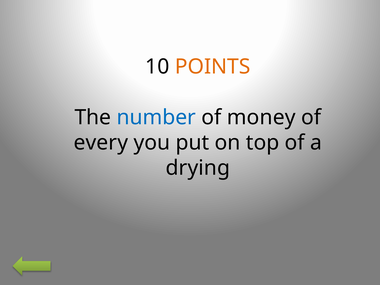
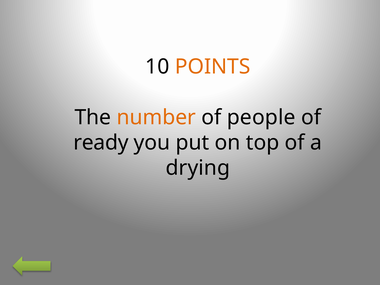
number colour: blue -> orange
money: money -> people
every: every -> ready
